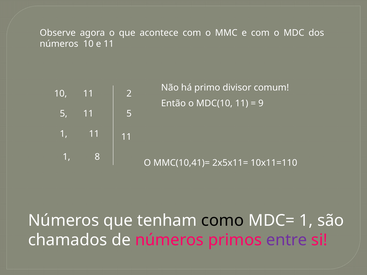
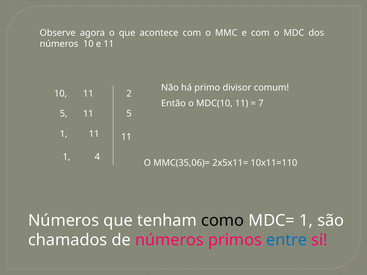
9: 9 -> 7
8: 8 -> 4
MMC(10,41)=: MMC(10,41)= -> MMC(35,06)=
entre colour: purple -> blue
